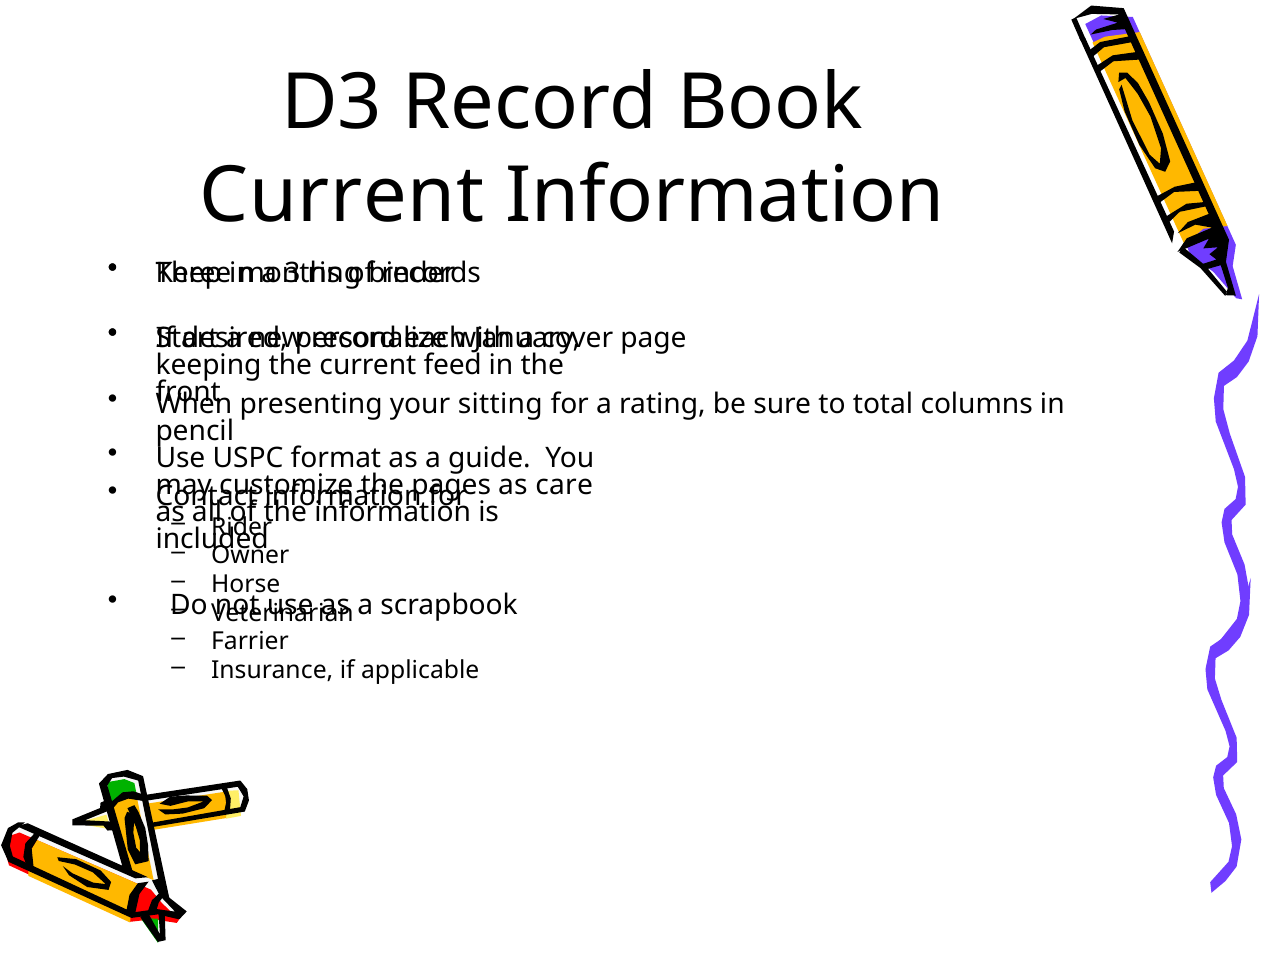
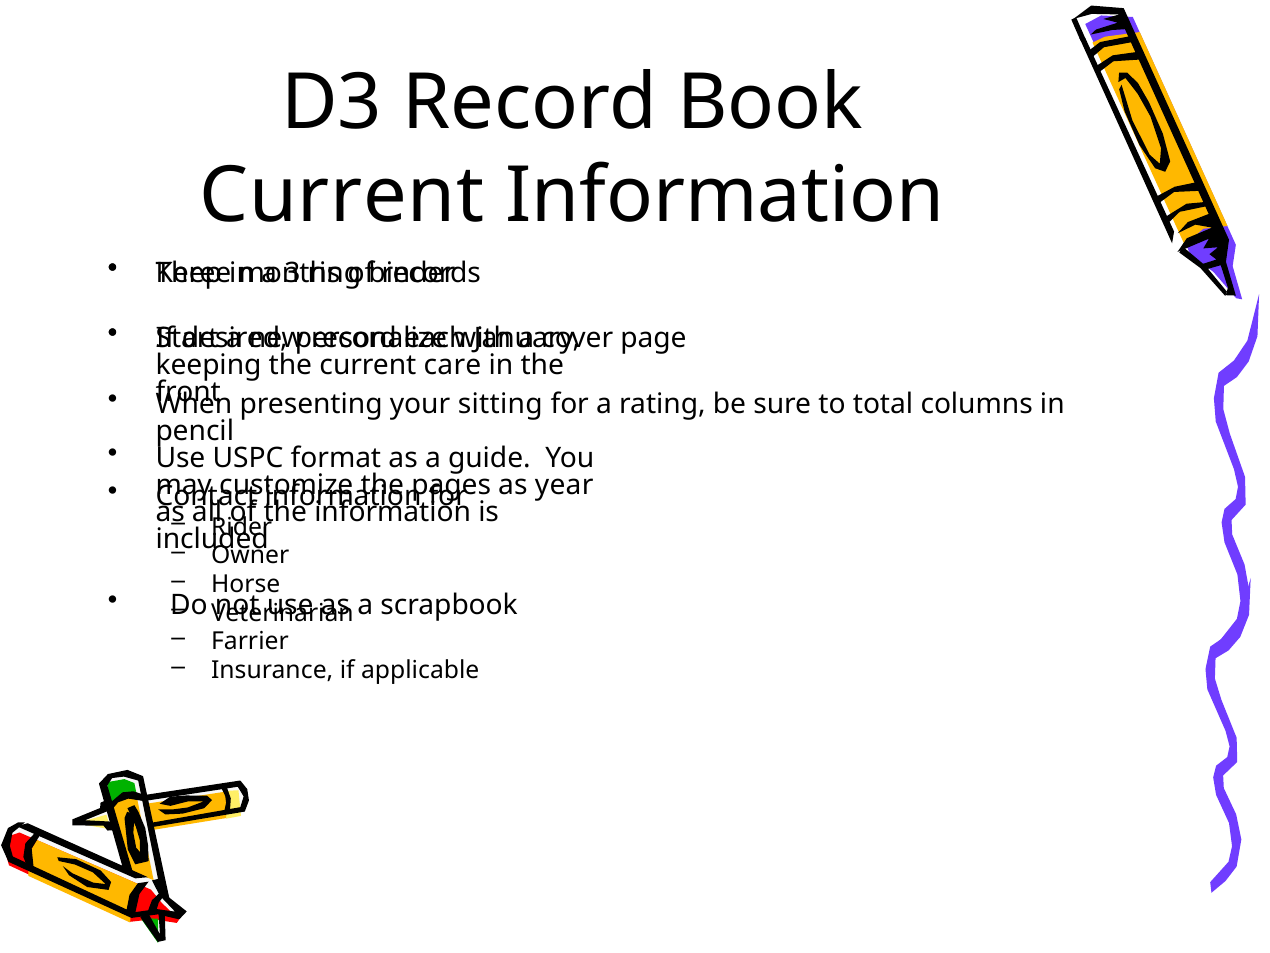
feed: feed -> care
care: care -> year
